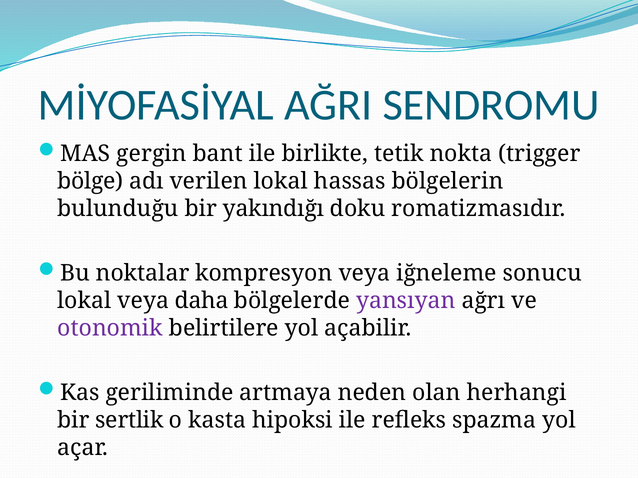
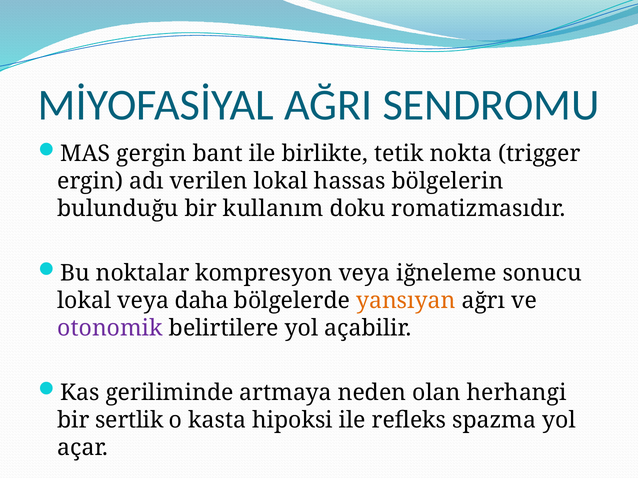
bölge: bölge -> ergin
yakındığı: yakındığı -> kullanım
yansıyan colour: purple -> orange
